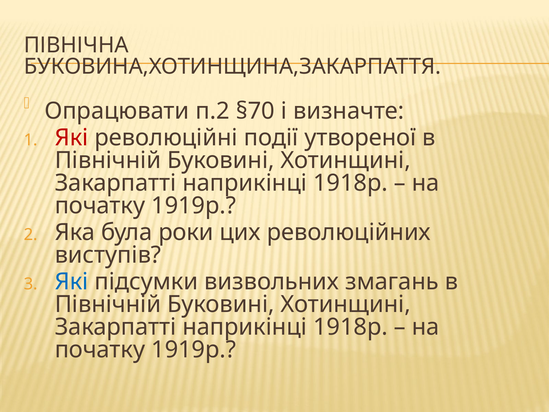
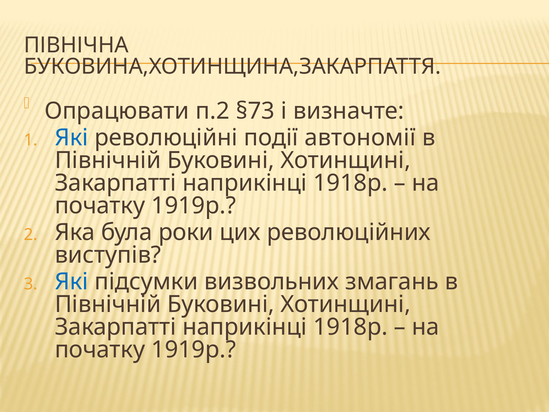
§70: §70 -> §73
Які at (72, 138) colour: red -> blue
утвореної: утвореної -> автономії
